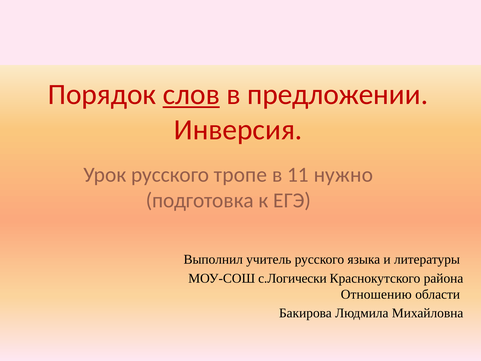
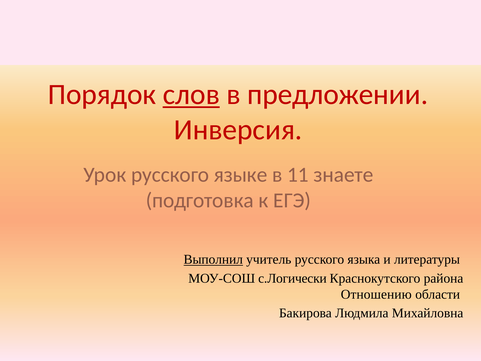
тропе: тропе -> языке
нужно: нужно -> знаете
Выполнил underline: none -> present
